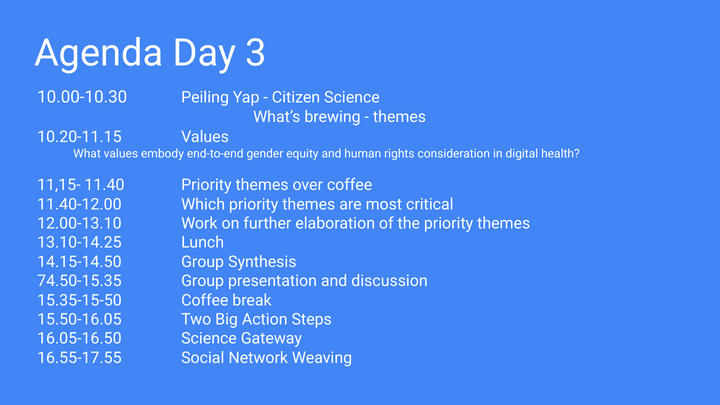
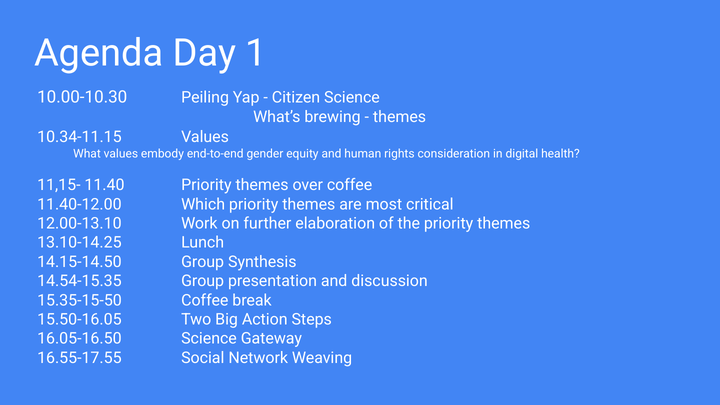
3: 3 -> 1
10.20-11.15: 10.20-11.15 -> 10.34-11.15
74.50-15.35: 74.50-15.35 -> 14.54-15.35
